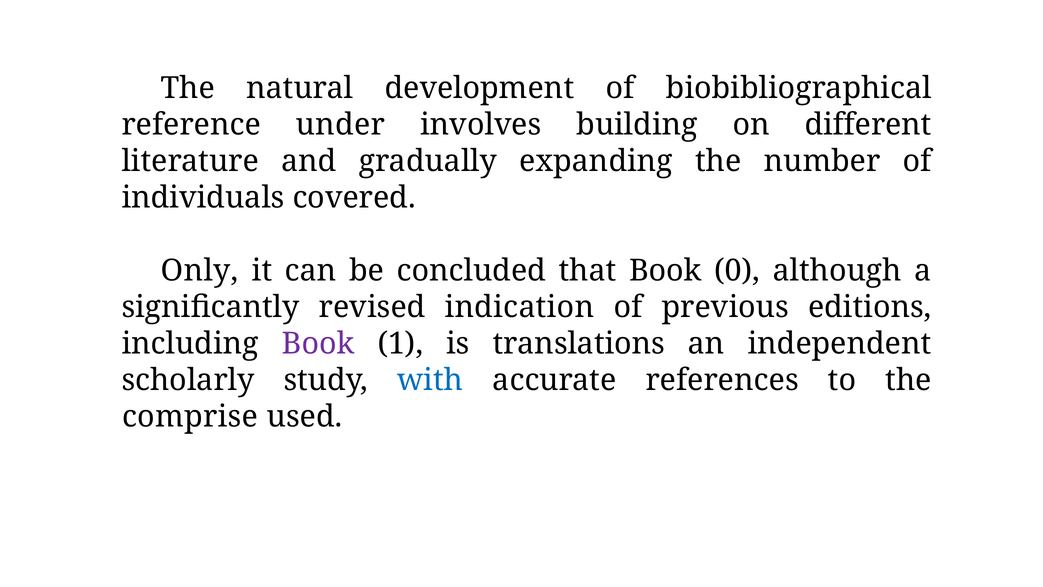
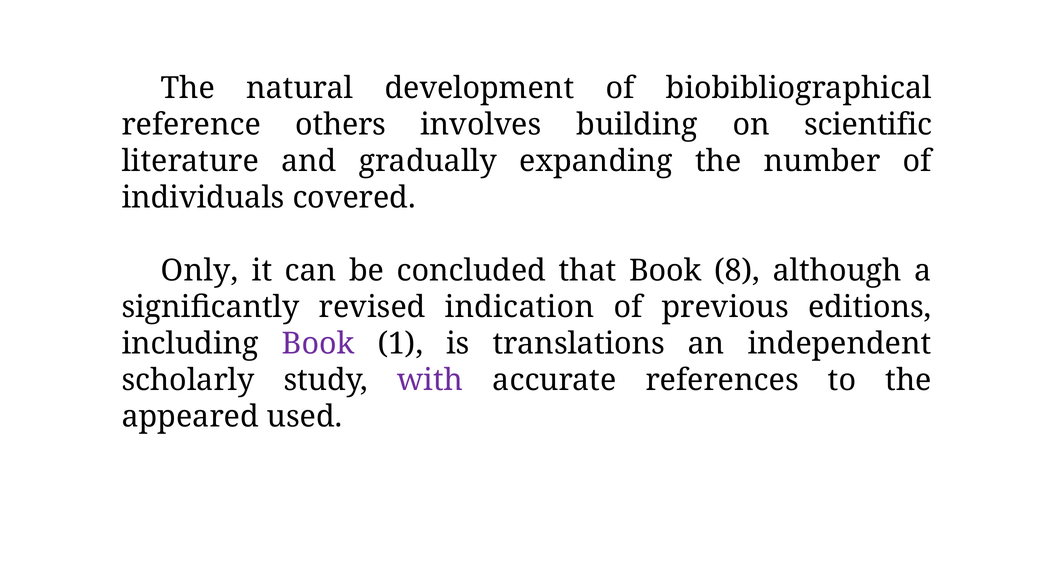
under: under -> others
different: different -> scientific
0: 0 -> 8
with colour: blue -> purple
comprise: comprise -> appeared
